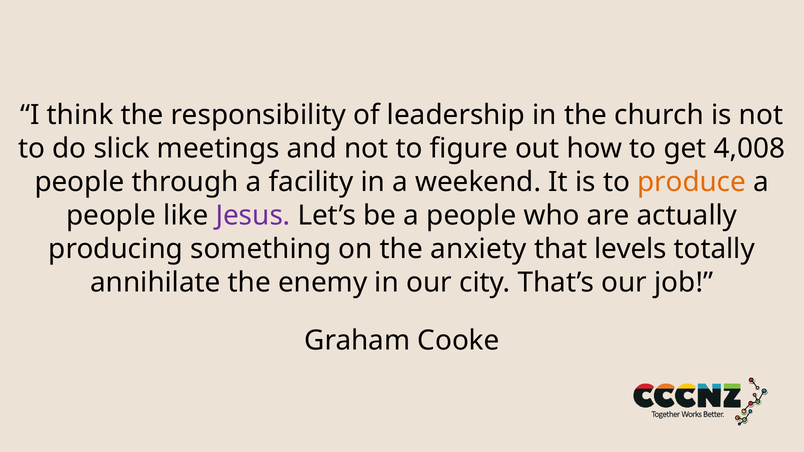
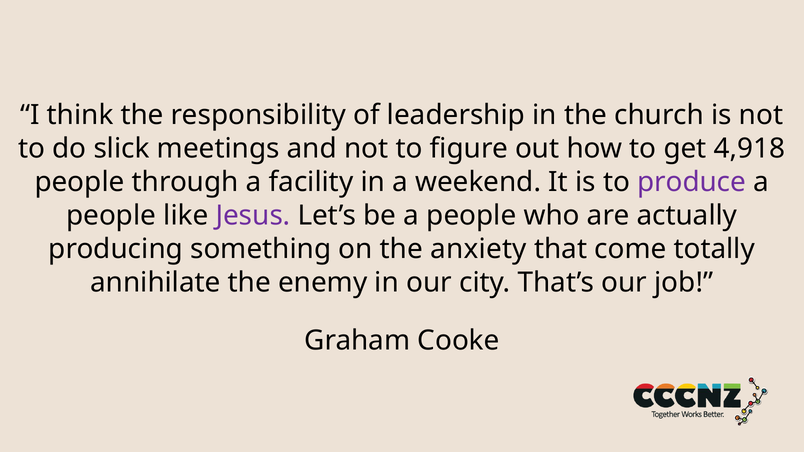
4,008: 4,008 -> 4,918
produce colour: orange -> purple
levels: levels -> come
